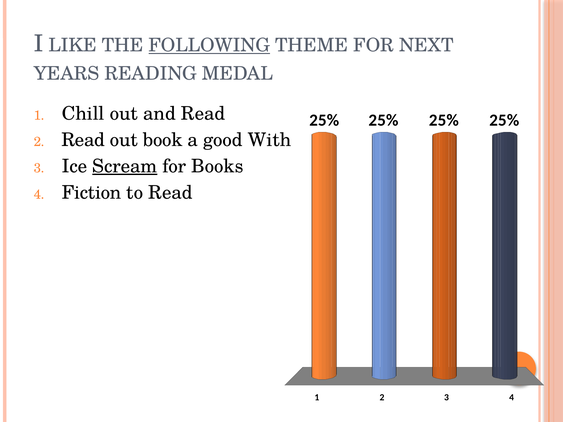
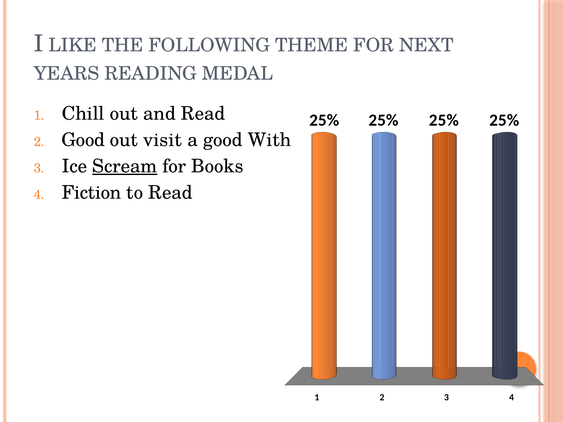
FOLLOWING underline: present -> none
Read at (83, 140): Read -> Good
book: book -> visit
